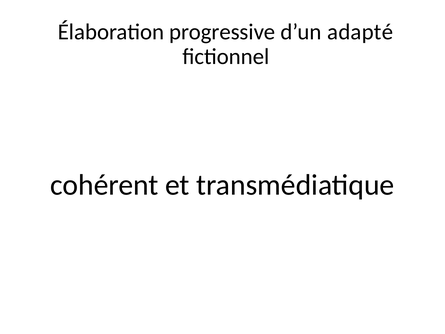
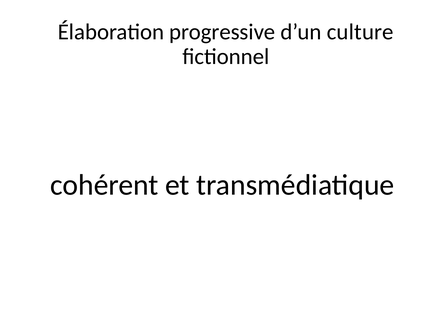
adapté: adapté -> culture
